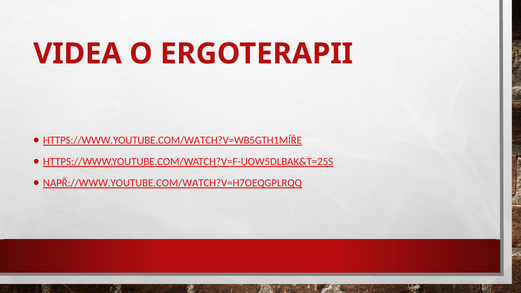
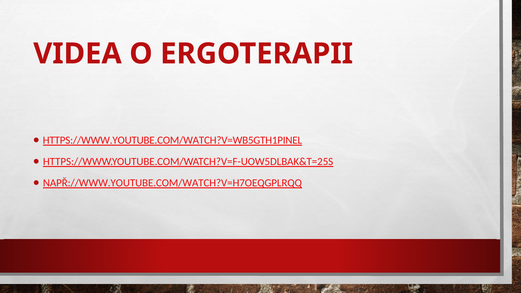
HTTPS://WWW.YOUTUBE.COM/WATCH?V=WB5GTH1MÍŘE: HTTPS://WWW.YOUTUBE.COM/WATCH?V=WB5GTH1MÍŘE -> HTTPS://WWW.YOUTUBE.COM/WATCH?V=WB5GTH1PINEL
